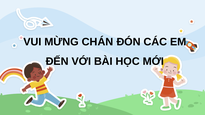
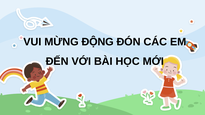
CHÁN: CHÁN -> ĐỘNG
